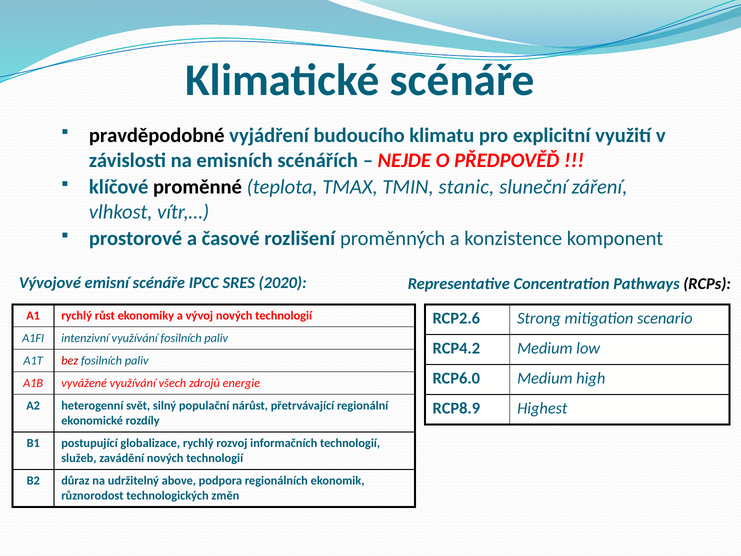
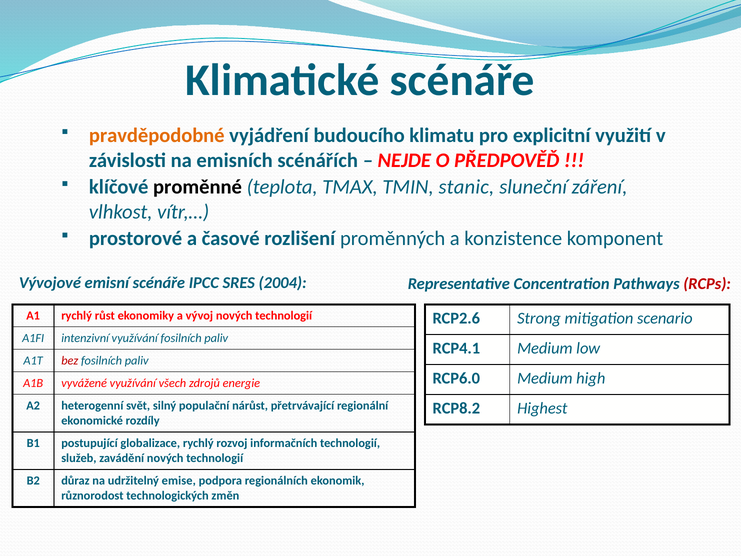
pravděpodobné colour: black -> orange
2020: 2020 -> 2004
RCPs colour: black -> red
RCP4.2: RCP4.2 -> RCP4.1
RCP8.9: RCP8.9 -> RCP8.2
above: above -> emise
